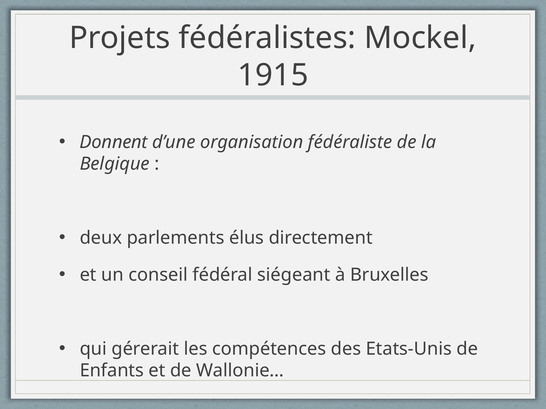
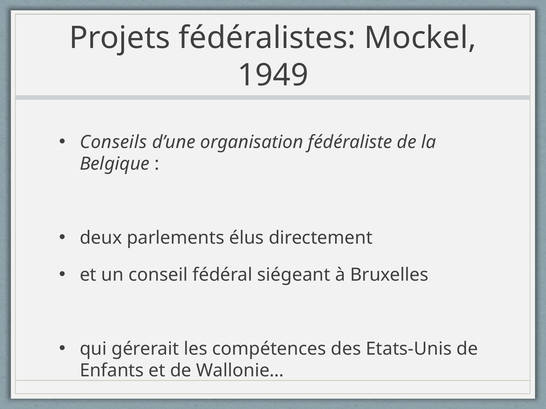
1915: 1915 -> 1949
Donnent: Donnent -> Conseils
